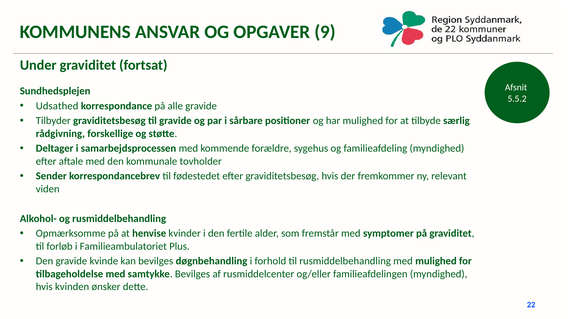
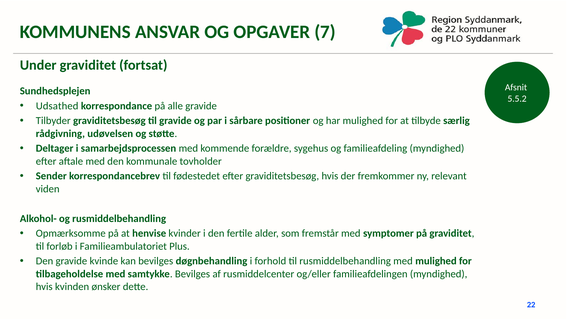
9: 9 -> 7
forskellige: forskellige -> udøvelsen
